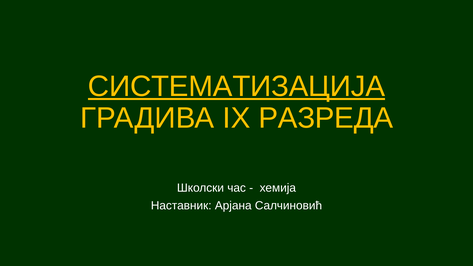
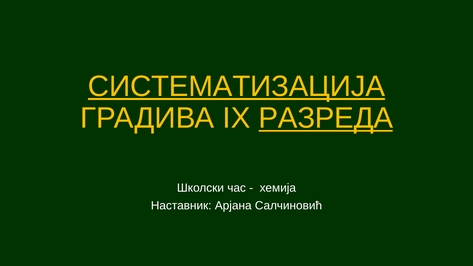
РАЗРЕДА underline: none -> present
